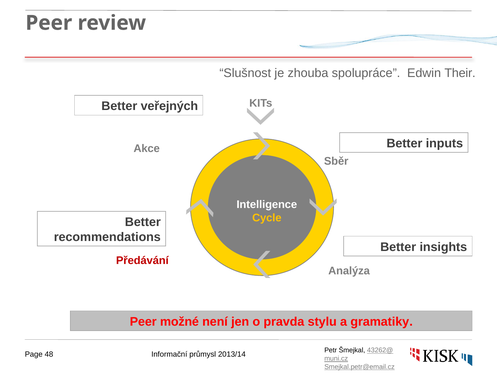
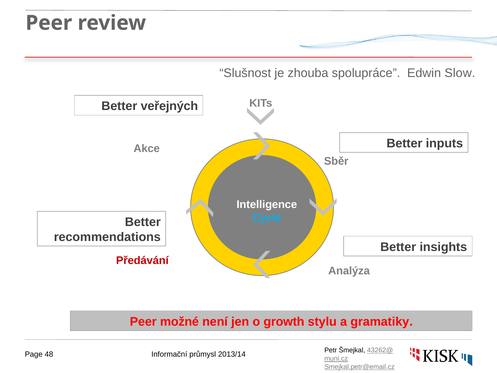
Their: Their -> Slow
Cycle colour: yellow -> light blue
pravda: pravda -> growth
